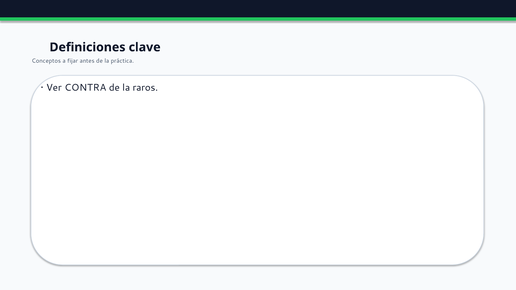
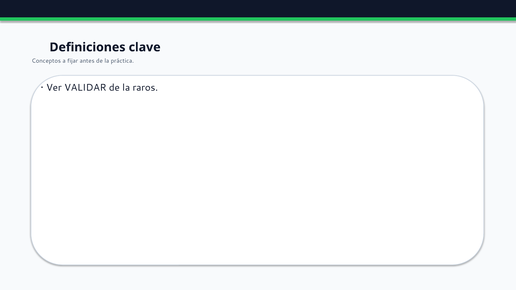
CONTRA: CONTRA -> VALIDAR
